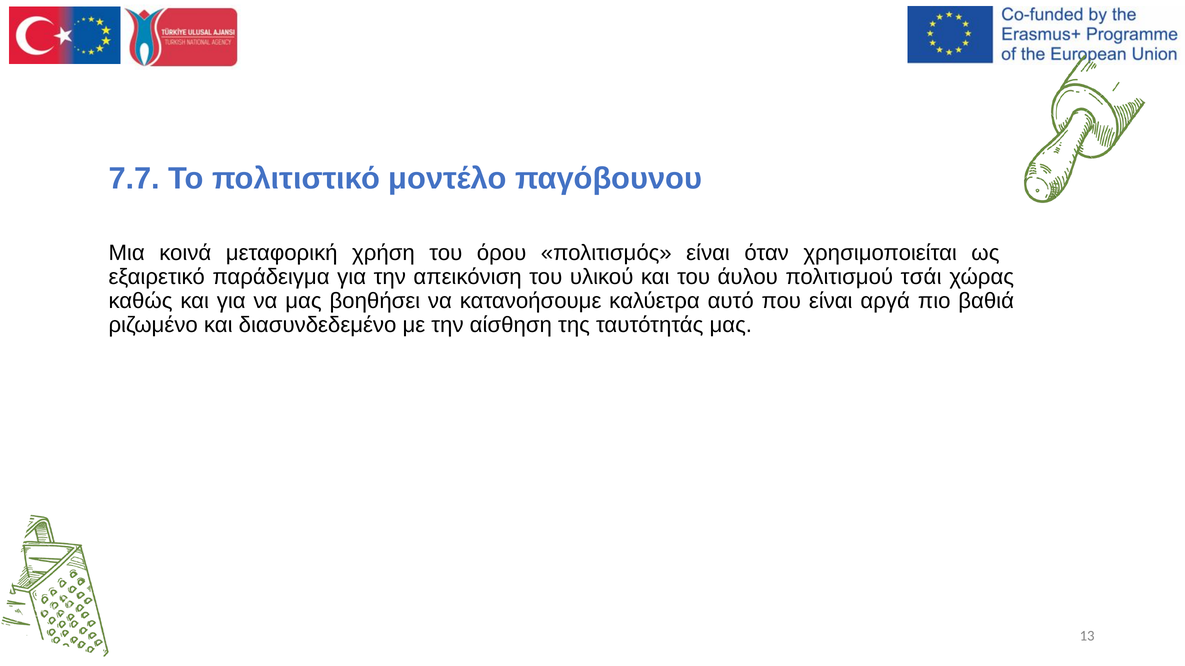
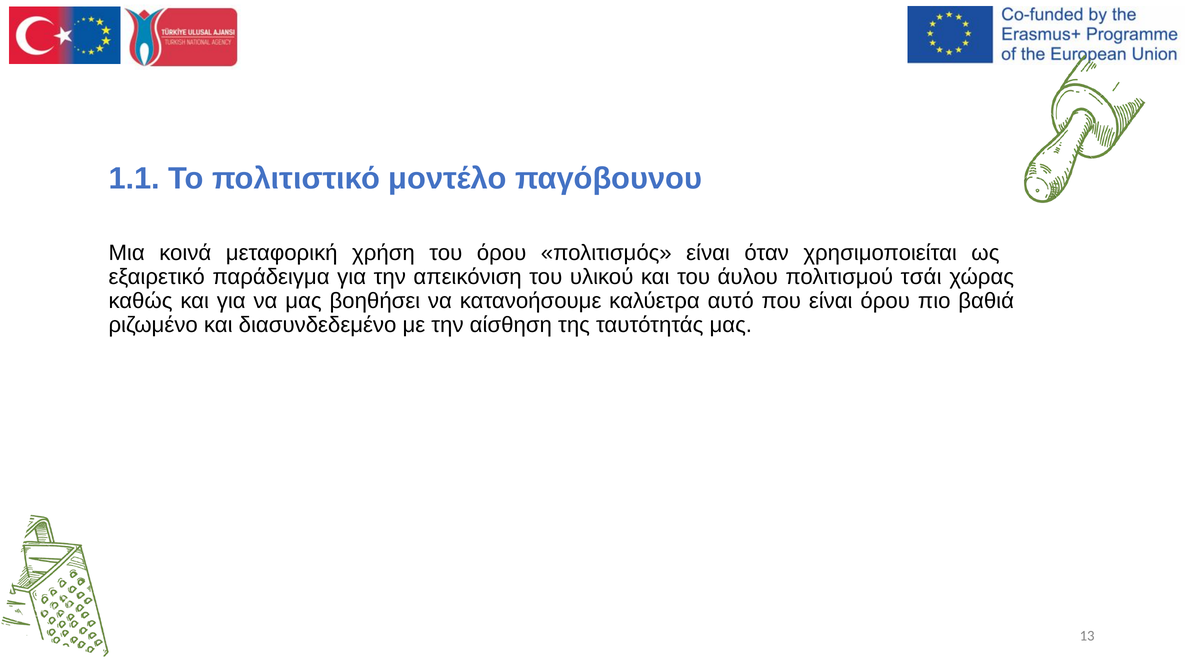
7.7: 7.7 -> 1.1
είναι αργά: αργά -> όρου
